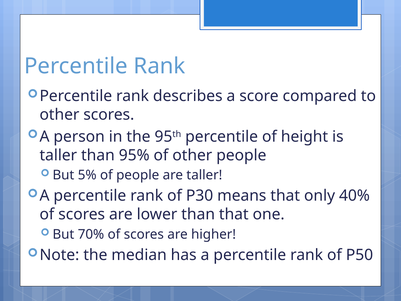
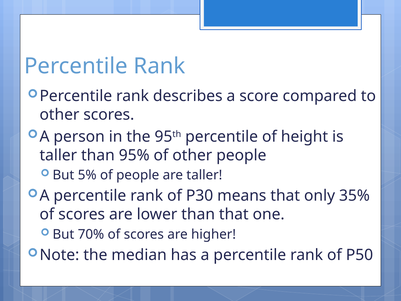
40%: 40% -> 35%
